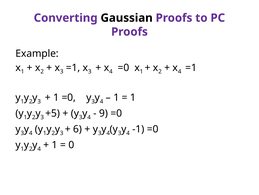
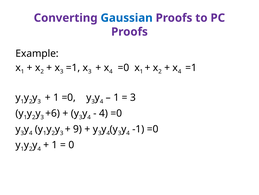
Gaussian colour: black -> blue
1 at (133, 97): 1 -> 3
+5: +5 -> +6
9 at (104, 113): 9 -> 4
6: 6 -> 9
